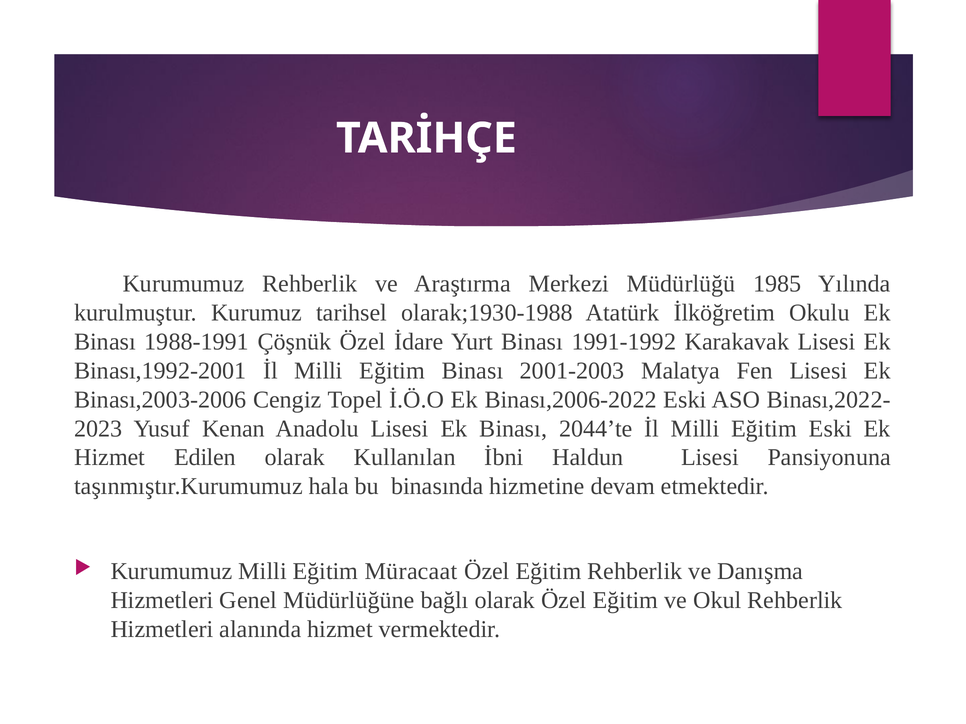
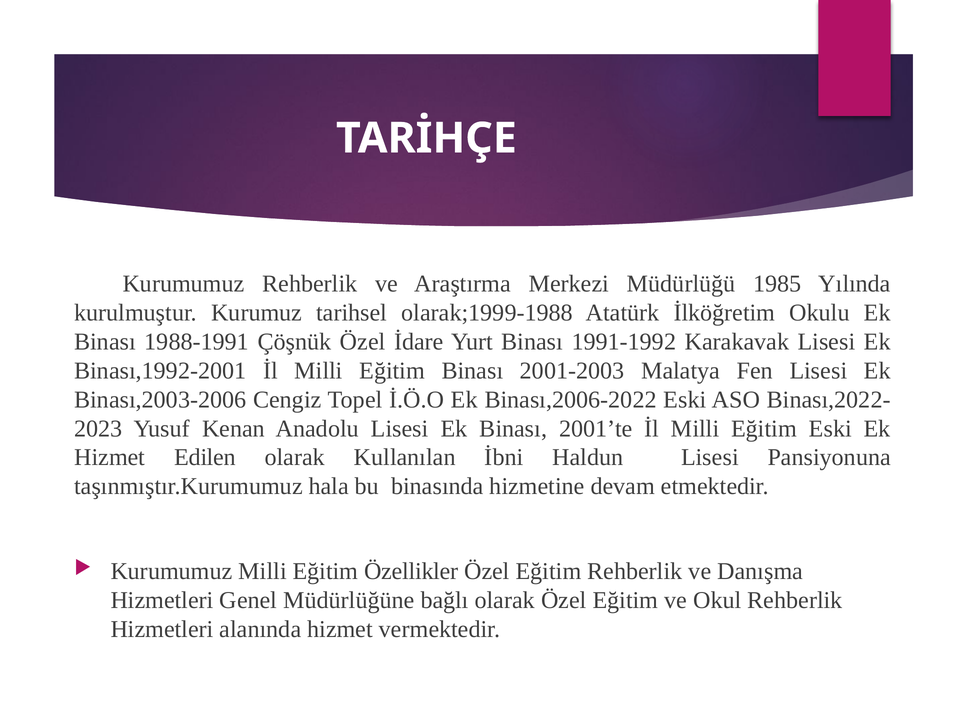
olarak;1930-1988: olarak;1930-1988 -> olarak;1999-1988
2044’te: 2044’te -> 2001’te
Müracaat: Müracaat -> Özellikler
